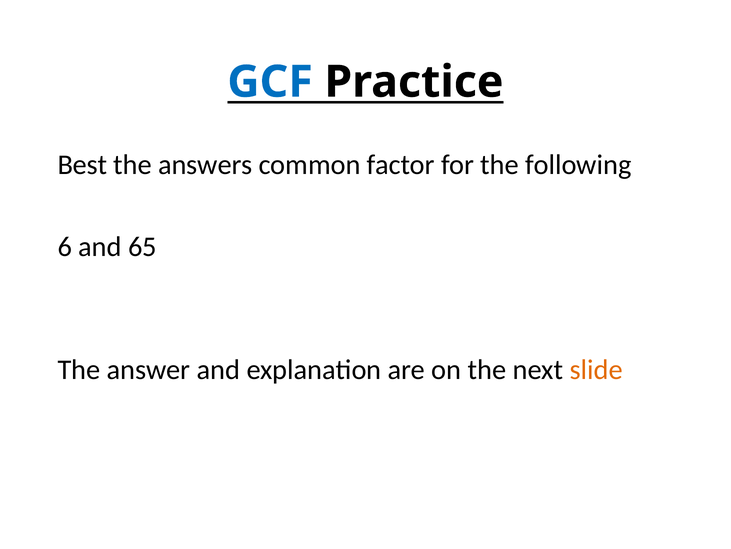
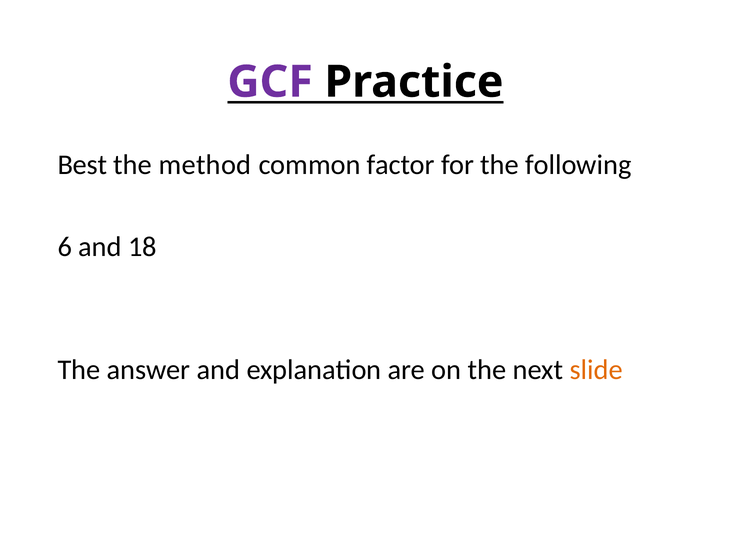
GCF colour: blue -> purple
answers: answers -> method
65: 65 -> 18
